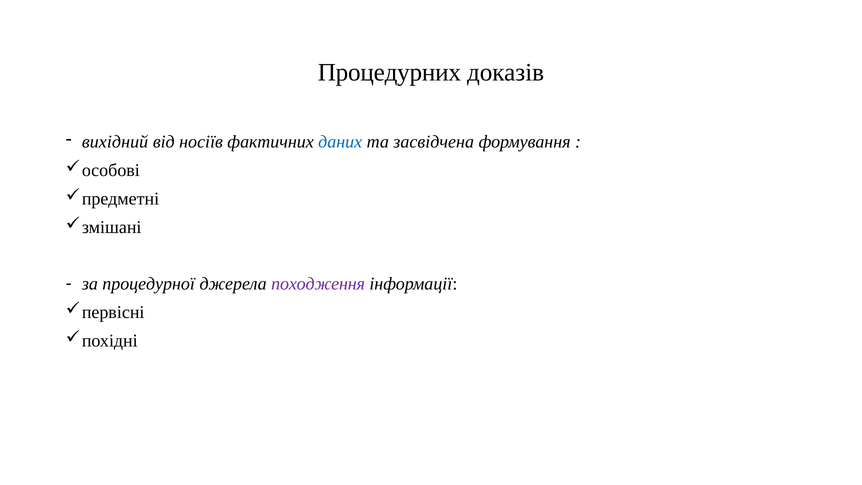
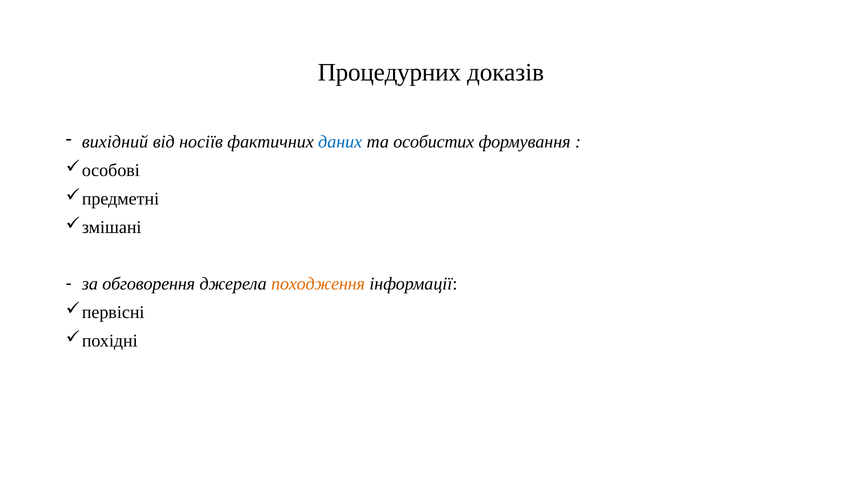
засвідчена: засвідчена -> особистих
процедурної: процедурної -> обговорення
походження colour: purple -> orange
